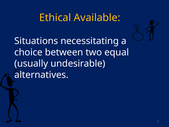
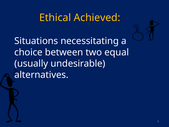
Available: Available -> Achieved
